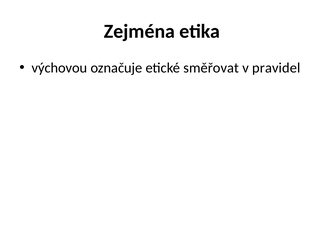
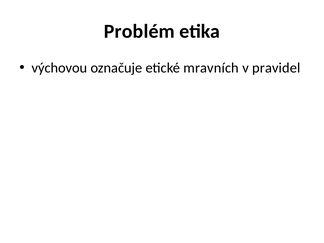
Zejména: Zejména -> Problém
směřovat: směřovat -> mravních
